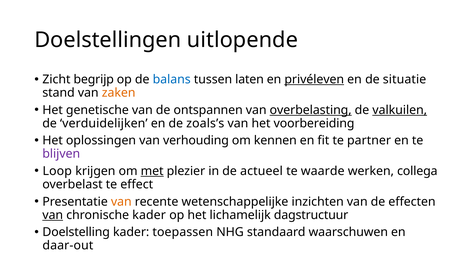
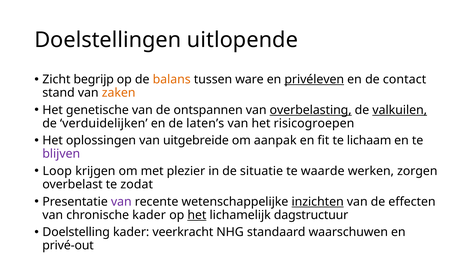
balans colour: blue -> orange
laten: laten -> ware
situatie: situatie -> contact
zoals’s: zoals’s -> laten’s
voorbereiding: voorbereiding -> risicogroepen
verhouding: verhouding -> uitgebreide
kennen: kennen -> aanpak
partner: partner -> lichaam
met underline: present -> none
actueel: actueel -> situatie
collega: collega -> zorgen
effect: effect -> zodat
van at (121, 202) colour: orange -> purple
inzichten underline: none -> present
van at (53, 215) underline: present -> none
het at (197, 215) underline: none -> present
toepassen: toepassen -> veerkracht
daar-out: daar-out -> privé-out
